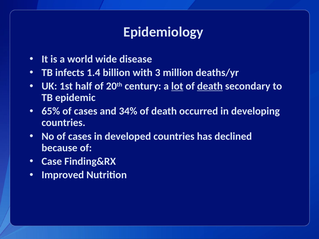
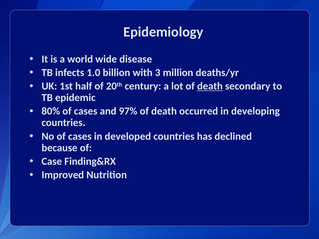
1.4: 1.4 -> 1.0
lot underline: present -> none
65%: 65% -> 80%
34%: 34% -> 97%
